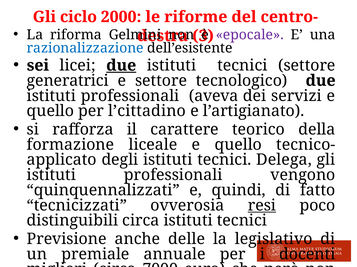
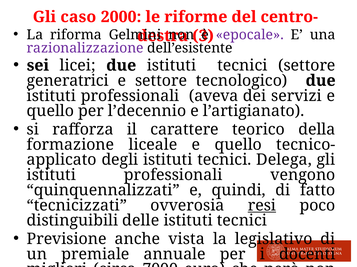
ciclo: ciclo -> caso
razionalizzazione colour: blue -> purple
due at (121, 66) underline: present -> none
l’cittadino: l’cittadino -> l’decennio
distinguibili circa: circa -> delle
delle: delle -> vista
